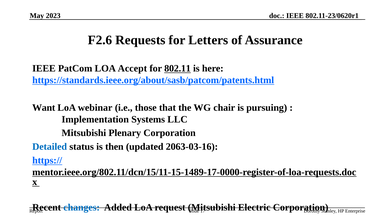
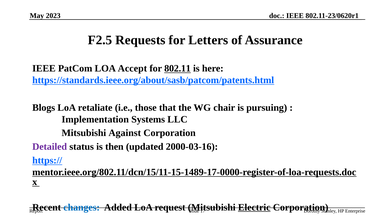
F2.6: F2.6 -> F2.5
Want: Want -> Blogs
webinar: webinar -> retaliate
Plenary: Plenary -> Against
Detailed colour: blue -> purple
2063-03-16: 2063-03-16 -> 2000-03-16
Electric underline: none -> present
